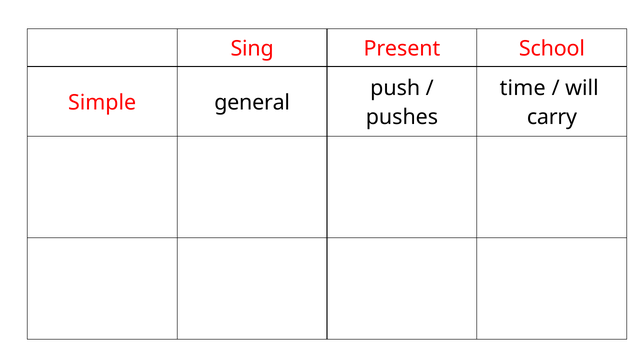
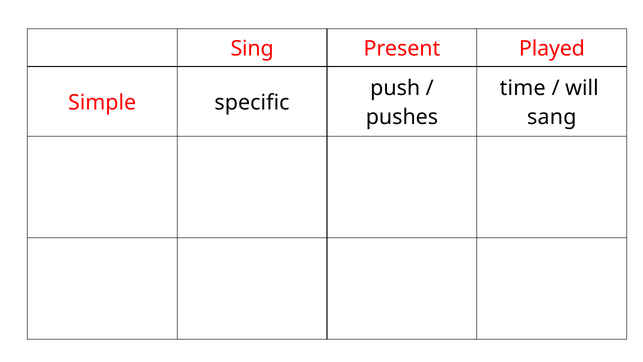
School: School -> Played
general: general -> specific
carry: carry -> sang
